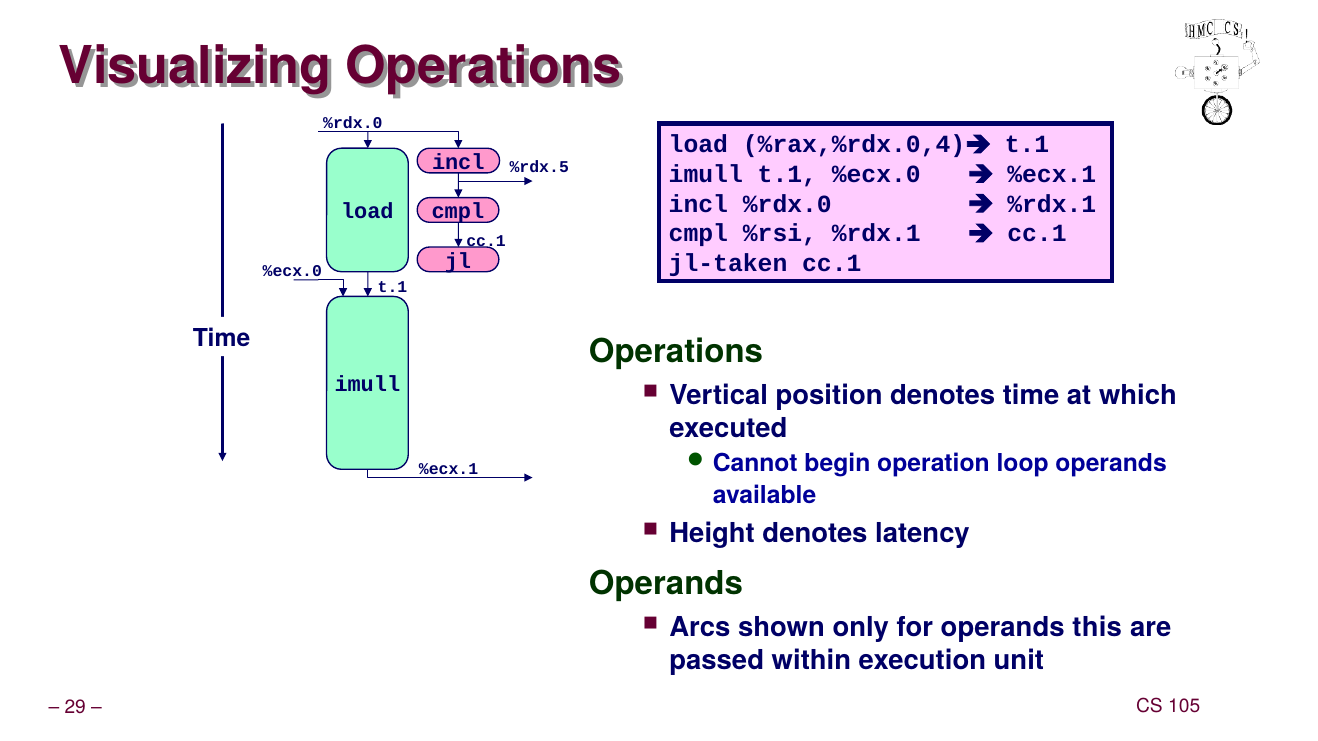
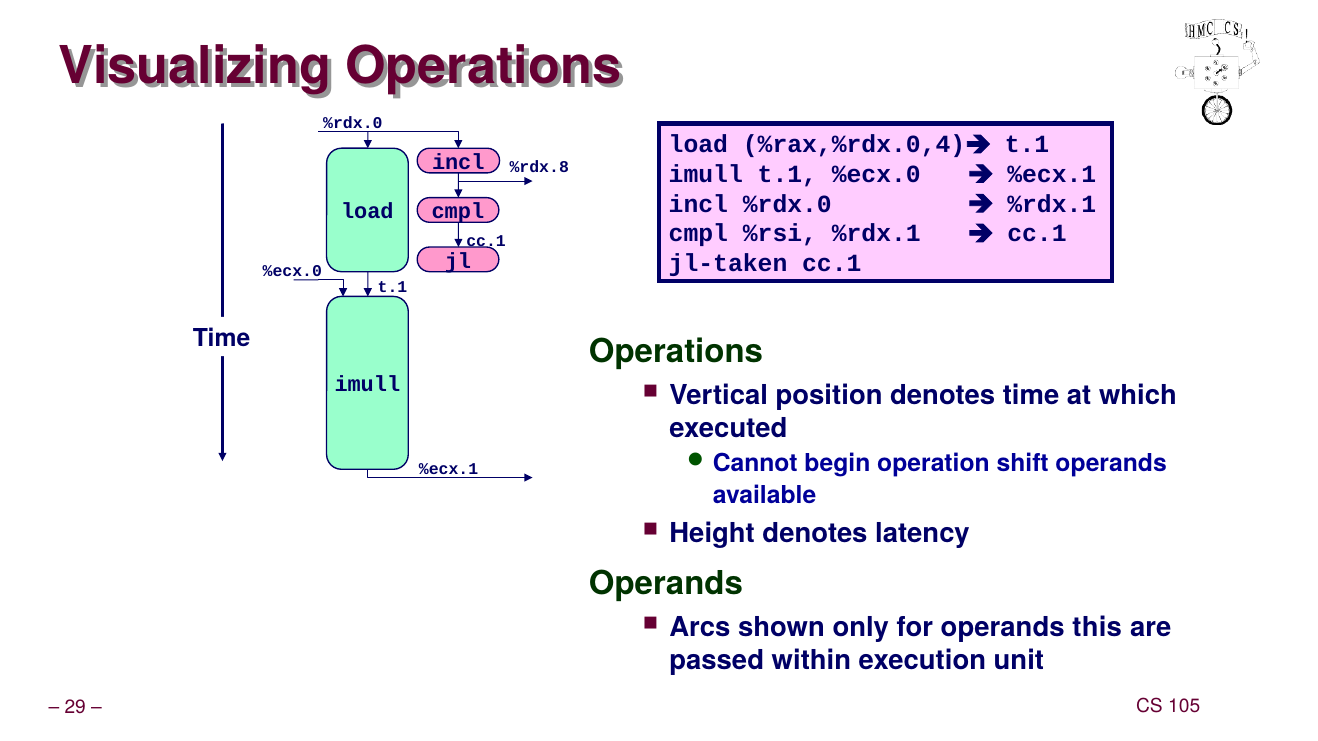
%rdx.5: %rdx.5 -> %rdx.8
loop: loop -> shift
